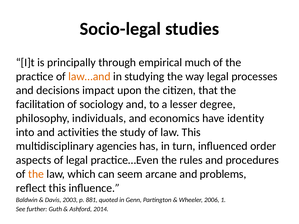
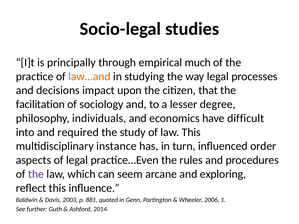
identity: identity -> difficult
activities: activities -> required
agencies: agencies -> instance
the at (36, 174) colour: orange -> purple
problems: problems -> exploring
